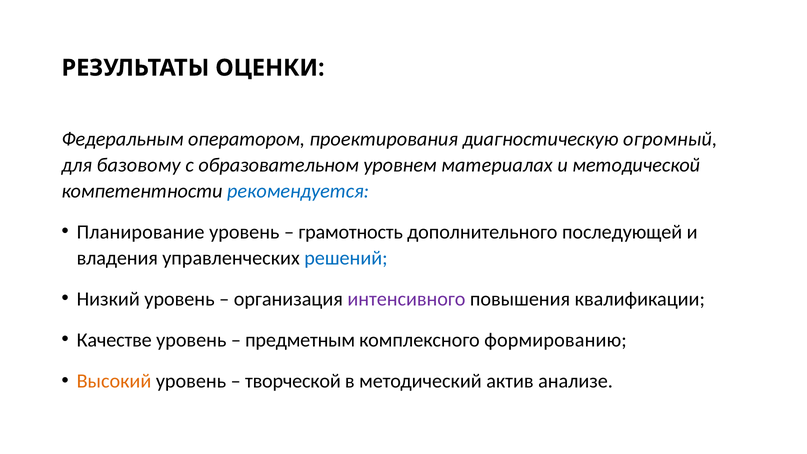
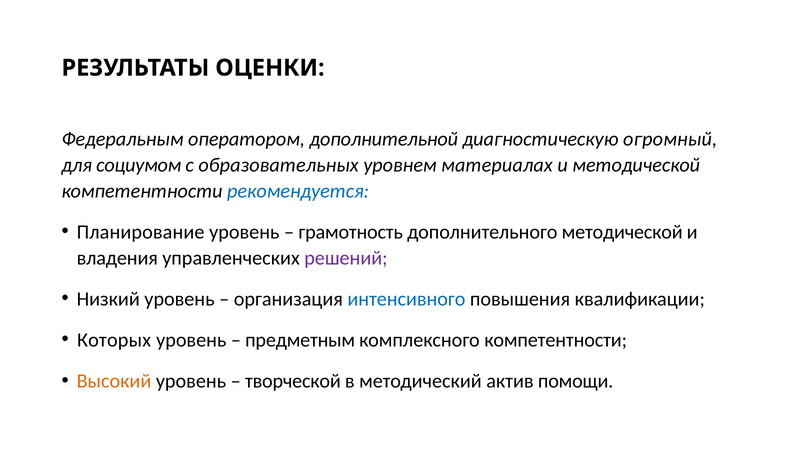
проектирования: проектирования -> дополнительной
базовому: базовому -> социумом
образовательном: образовательном -> образовательных
дополнительного последующей: последующей -> методической
решений colour: blue -> purple
интенсивного colour: purple -> blue
Качестве: Качестве -> Которых
комплексного формированию: формированию -> компетентности
анализе: анализе -> помощи
